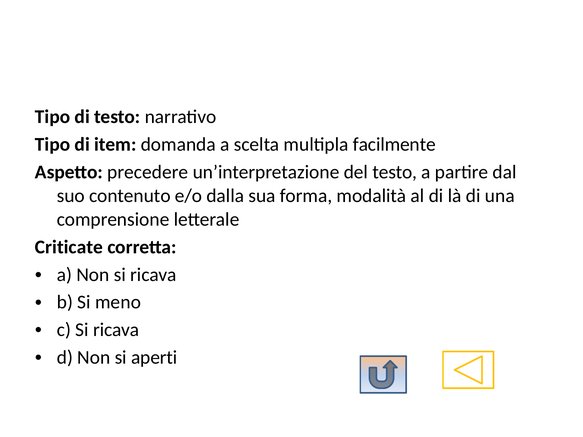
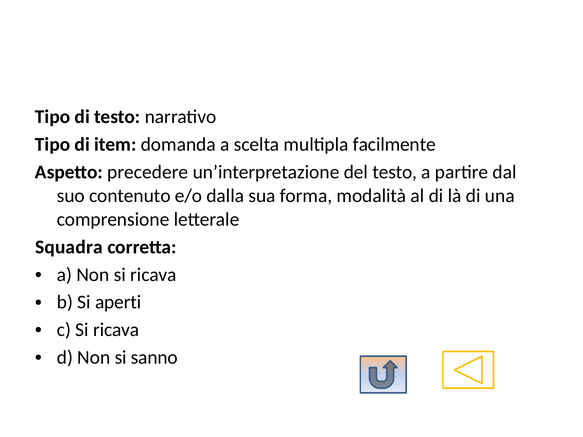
Criticate: Criticate -> Squadra
meno: meno -> aperti
aperti: aperti -> sanno
